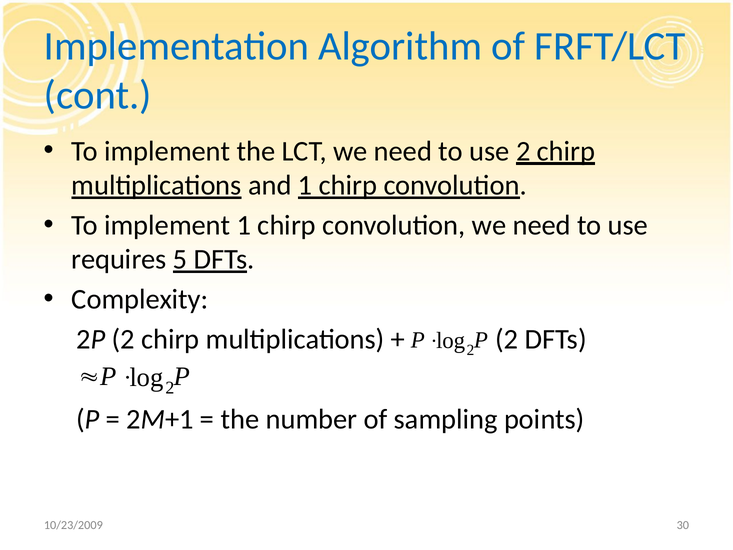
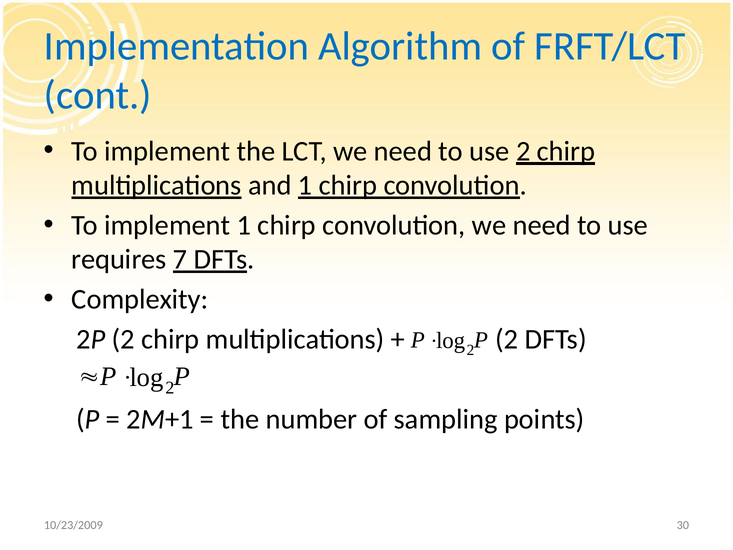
5: 5 -> 7
